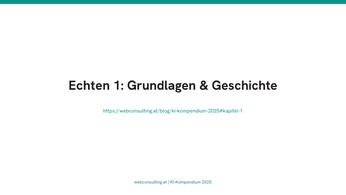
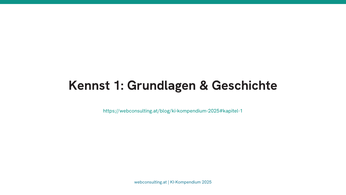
Echten: Echten -> Kennst
